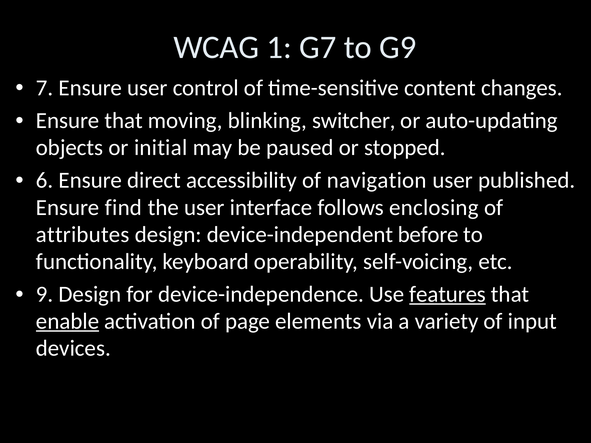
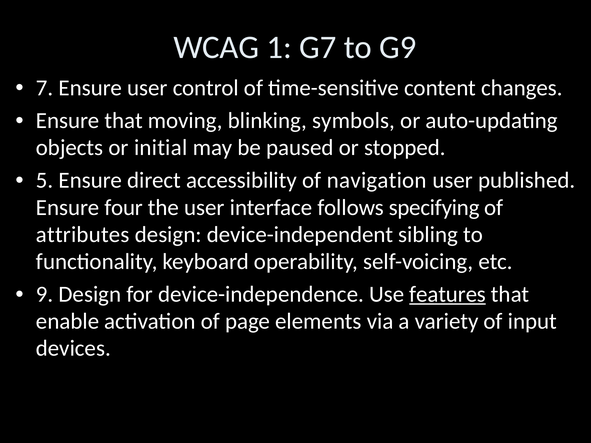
switcher: switcher -> symbols
6: 6 -> 5
find: find -> four
enclosing: enclosing -> specifying
before: before -> sibling
enable underline: present -> none
